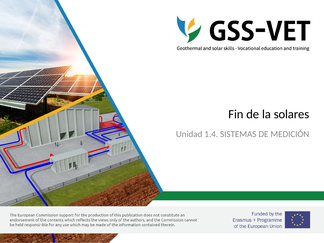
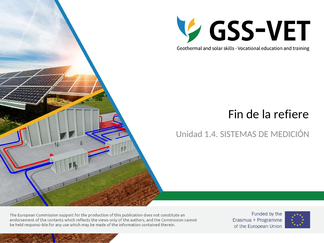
solares: solares -> refiere
